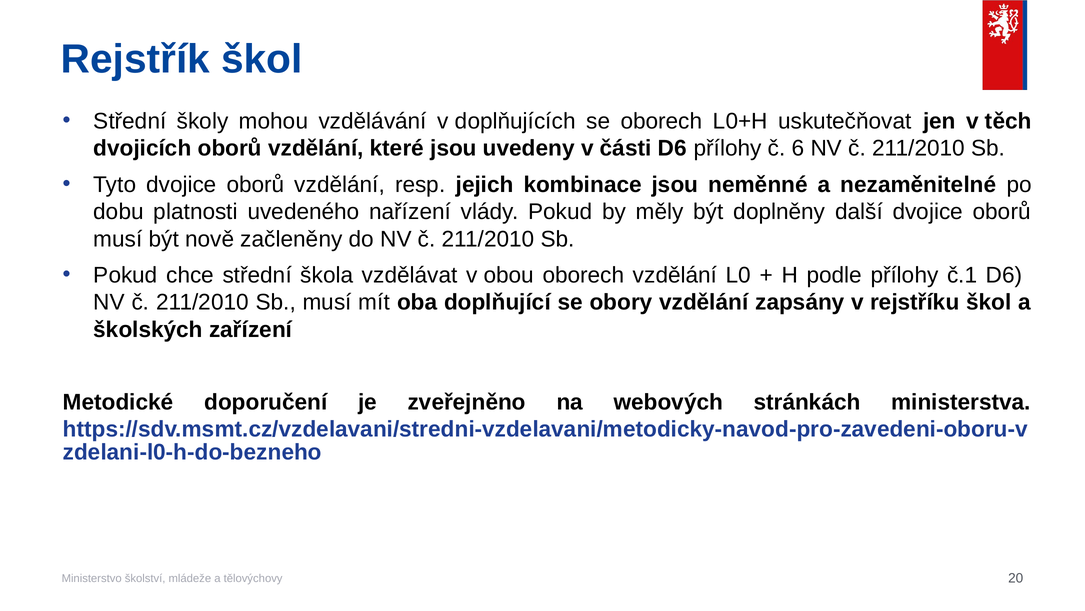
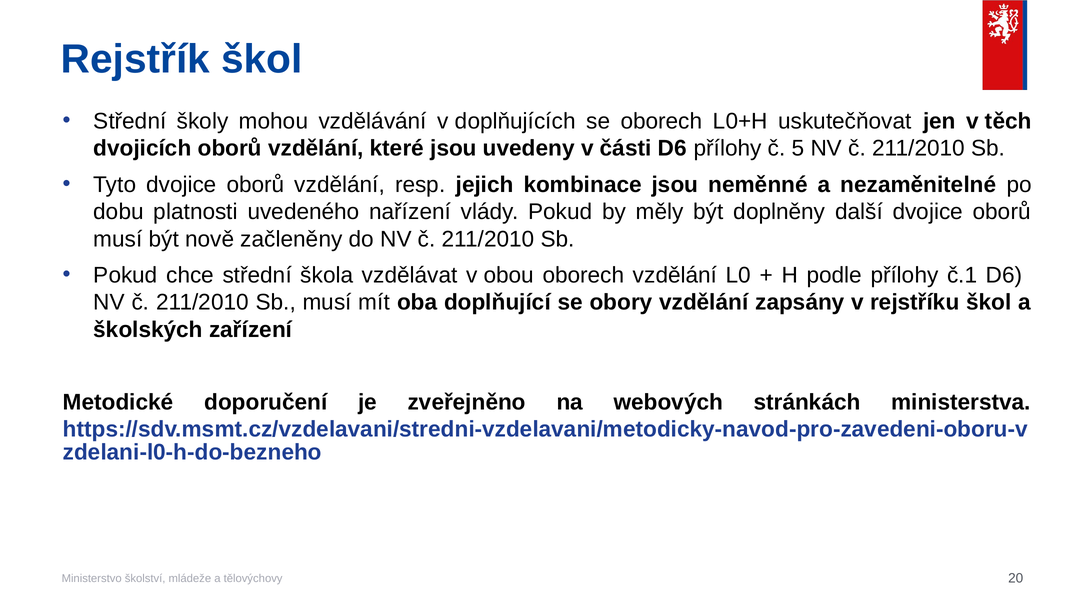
6: 6 -> 5
